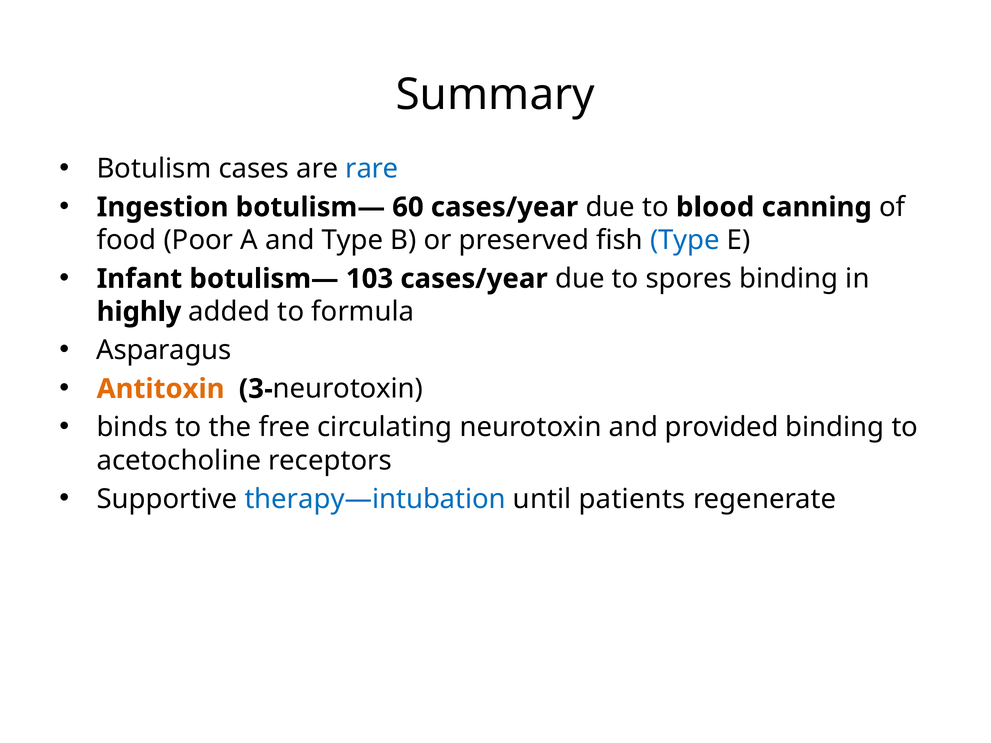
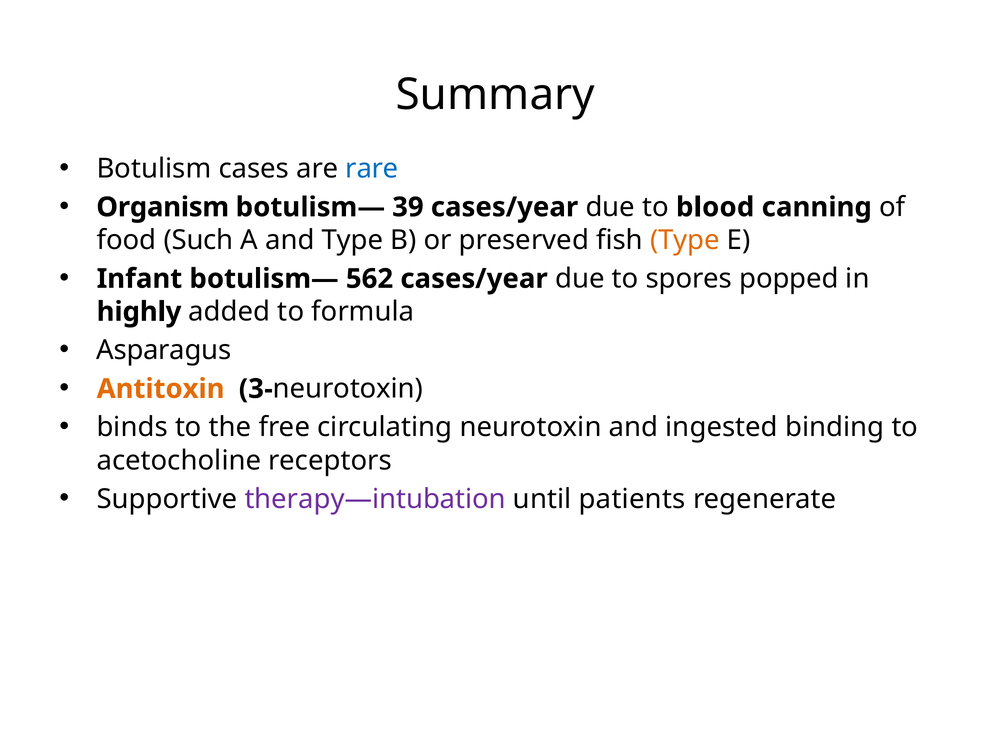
Ingestion: Ingestion -> Organism
60: 60 -> 39
Poor: Poor -> Such
Type at (685, 240) colour: blue -> orange
103: 103 -> 562
spores binding: binding -> popped
provided: provided -> ingested
therapy—intubation colour: blue -> purple
